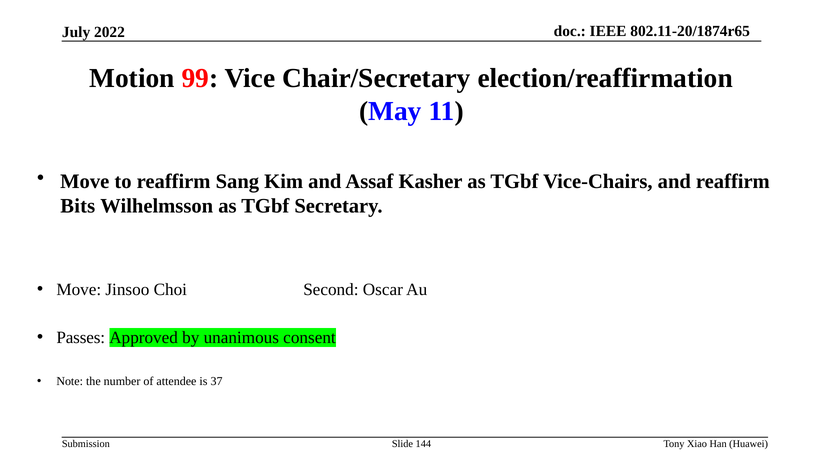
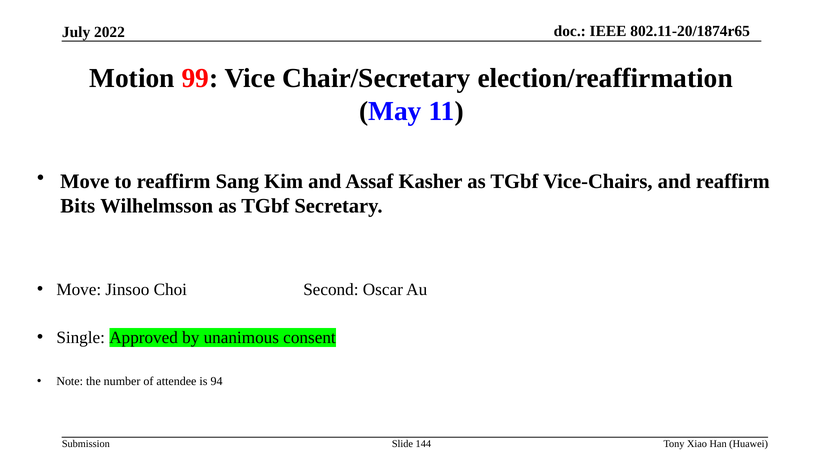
Passes: Passes -> Single
37: 37 -> 94
